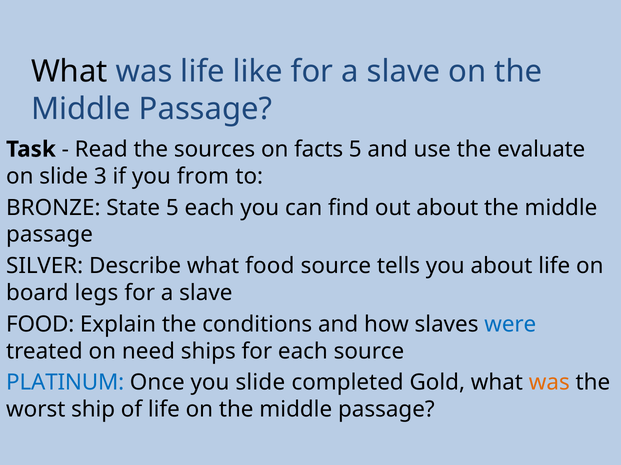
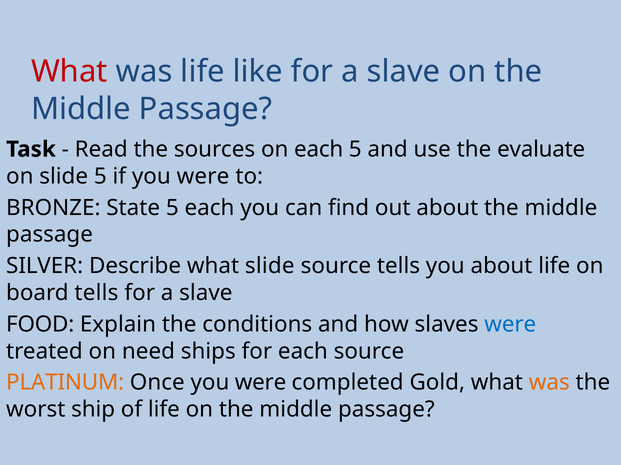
What at (69, 72) colour: black -> red
on facts: facts -> each
slide 3: 3 -> 5
if you from: from -> were
what food: food -> slide
board legs: legs -> tells
PLATINUM colour: blue -> orange
Once you slide: slide -> were
